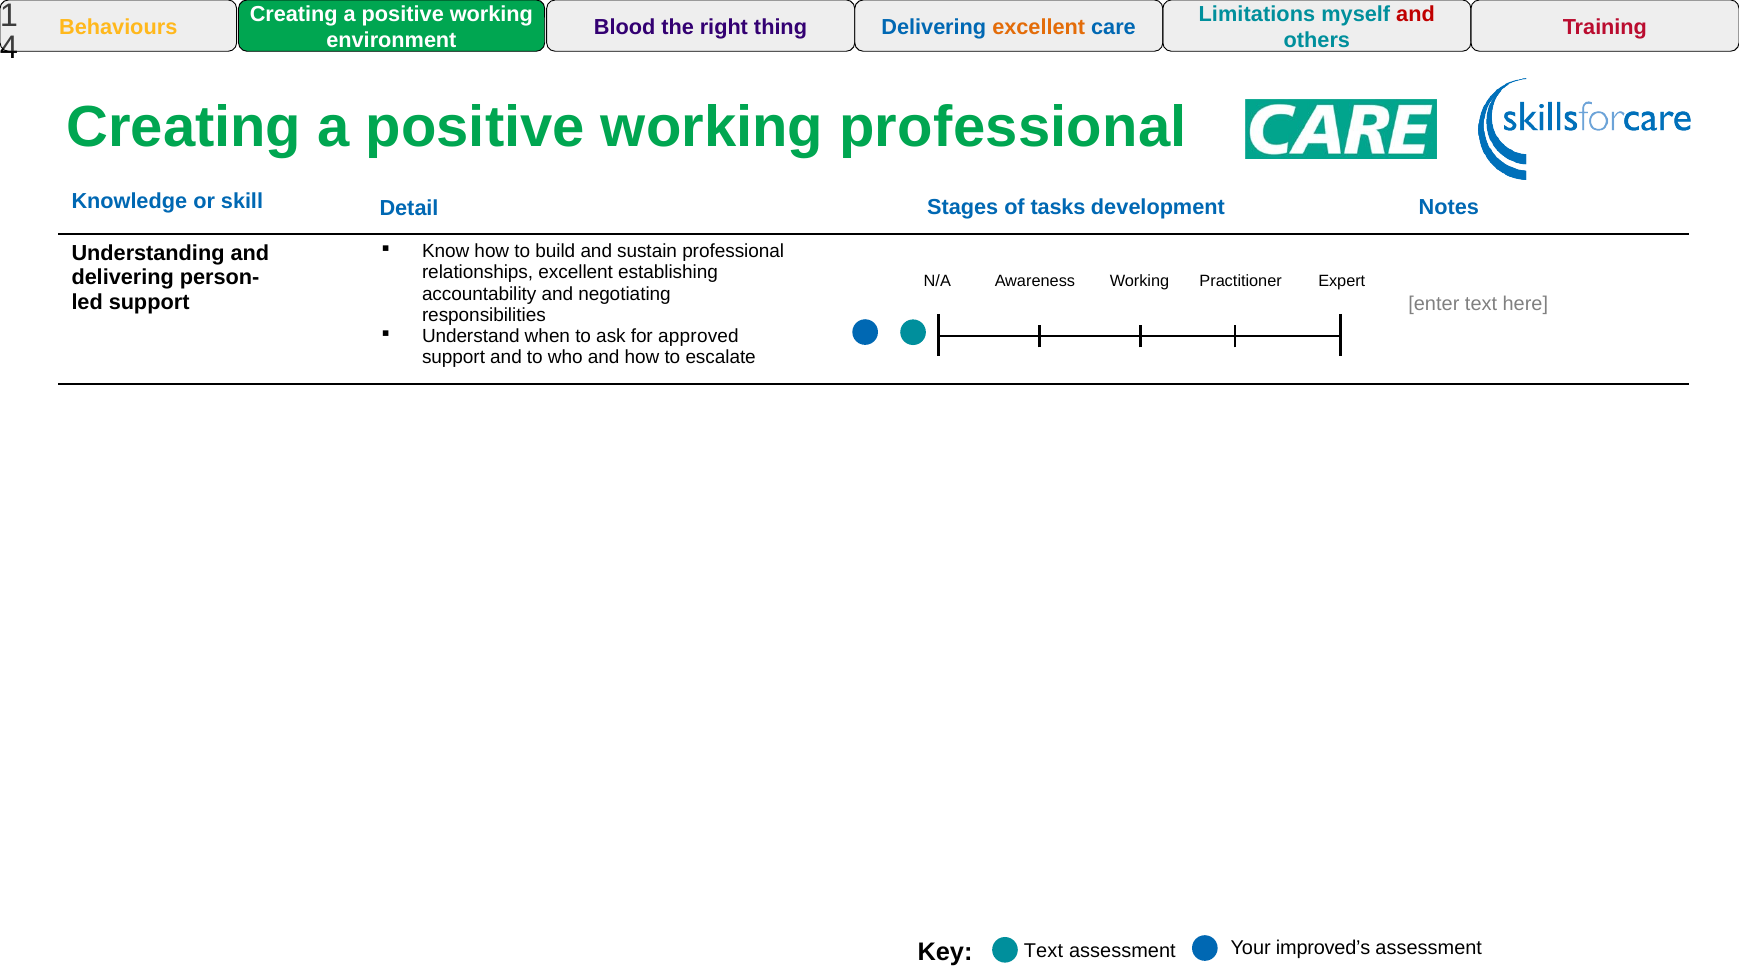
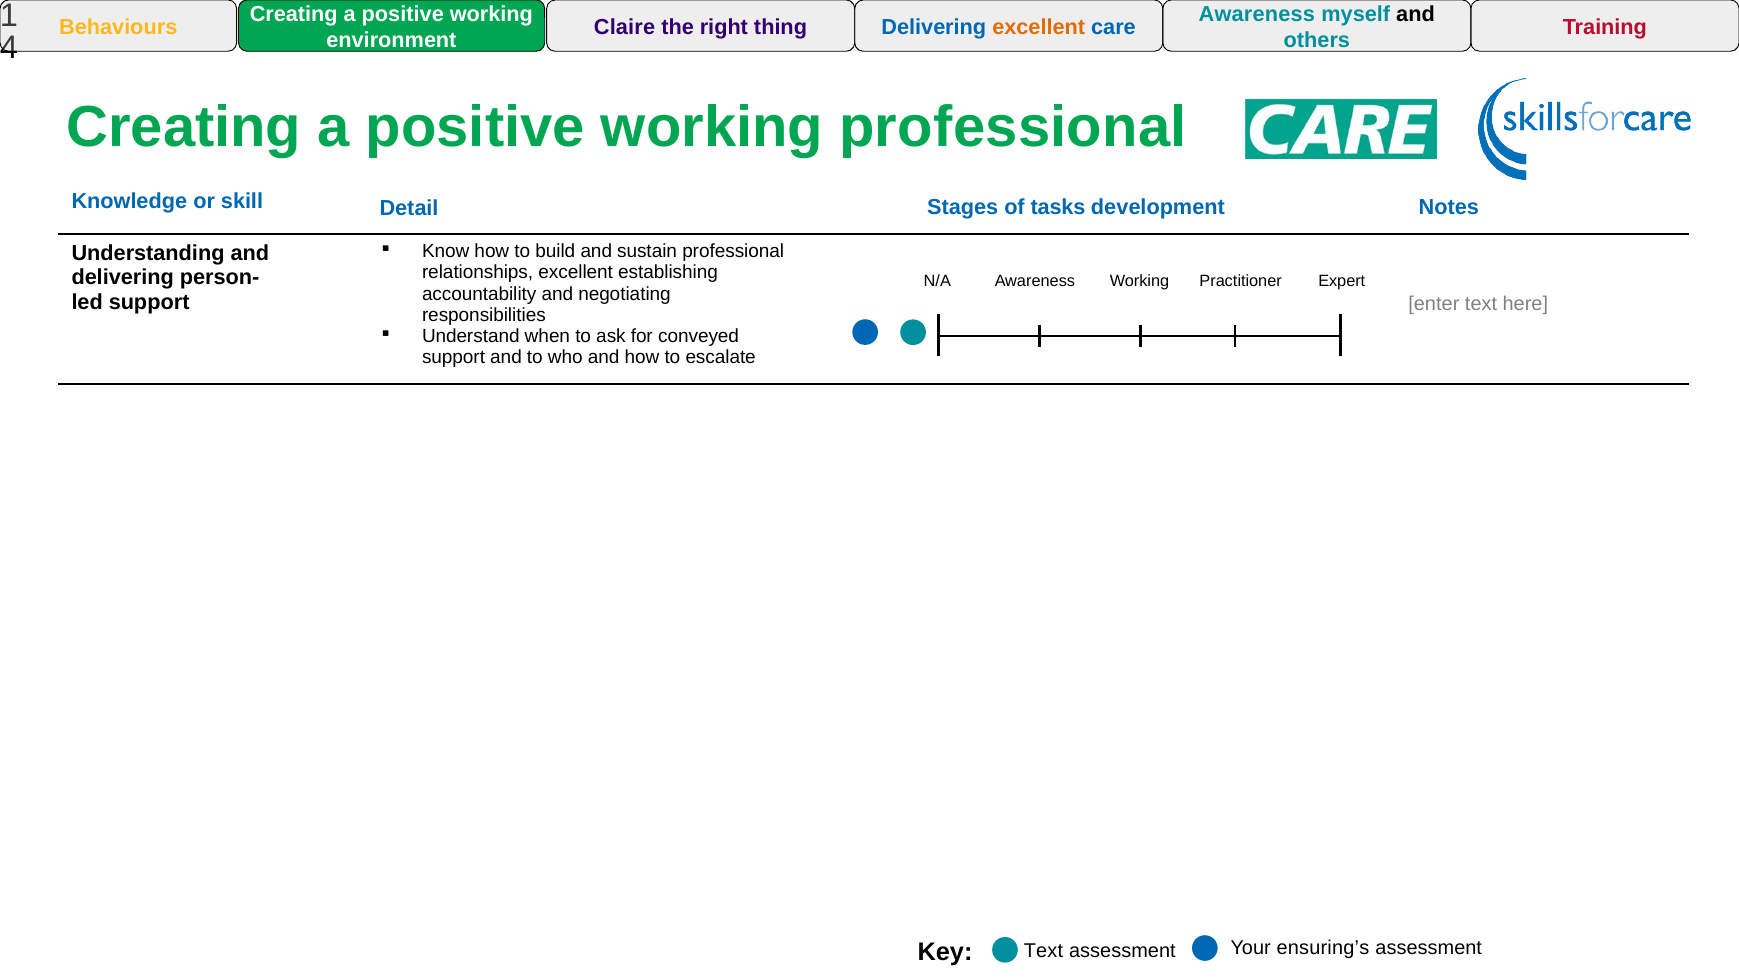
Limitations at (1257, 14): Limitations -> Awareness
and at (1416, 14) colour: red -> black
Blood: Blood -> Claire
approved: approved -> conveyed
improved’s: improved’s -> ensuring’s
